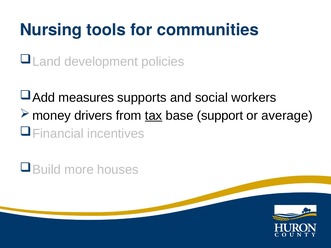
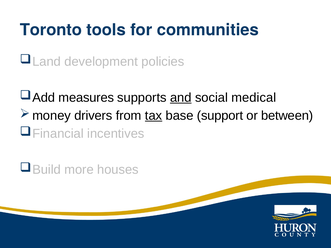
Nursing: Nursing -> Toronto
and underline: none -> present
workers: workers -> medical
average: average -> between
